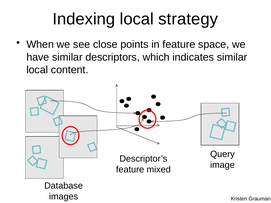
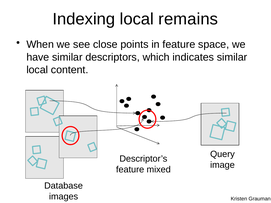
strategy: strategy -> remains
